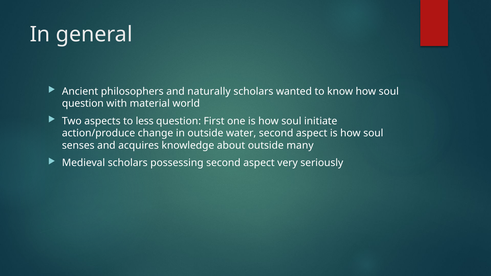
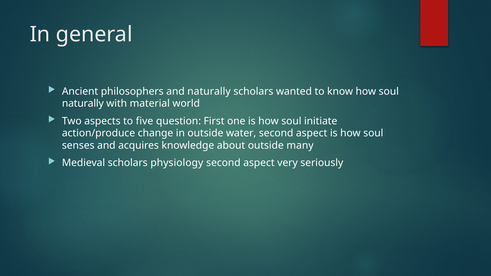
question at (83, 104): question -> naturally
less: less -> five
possessing: possessing -> physiology
